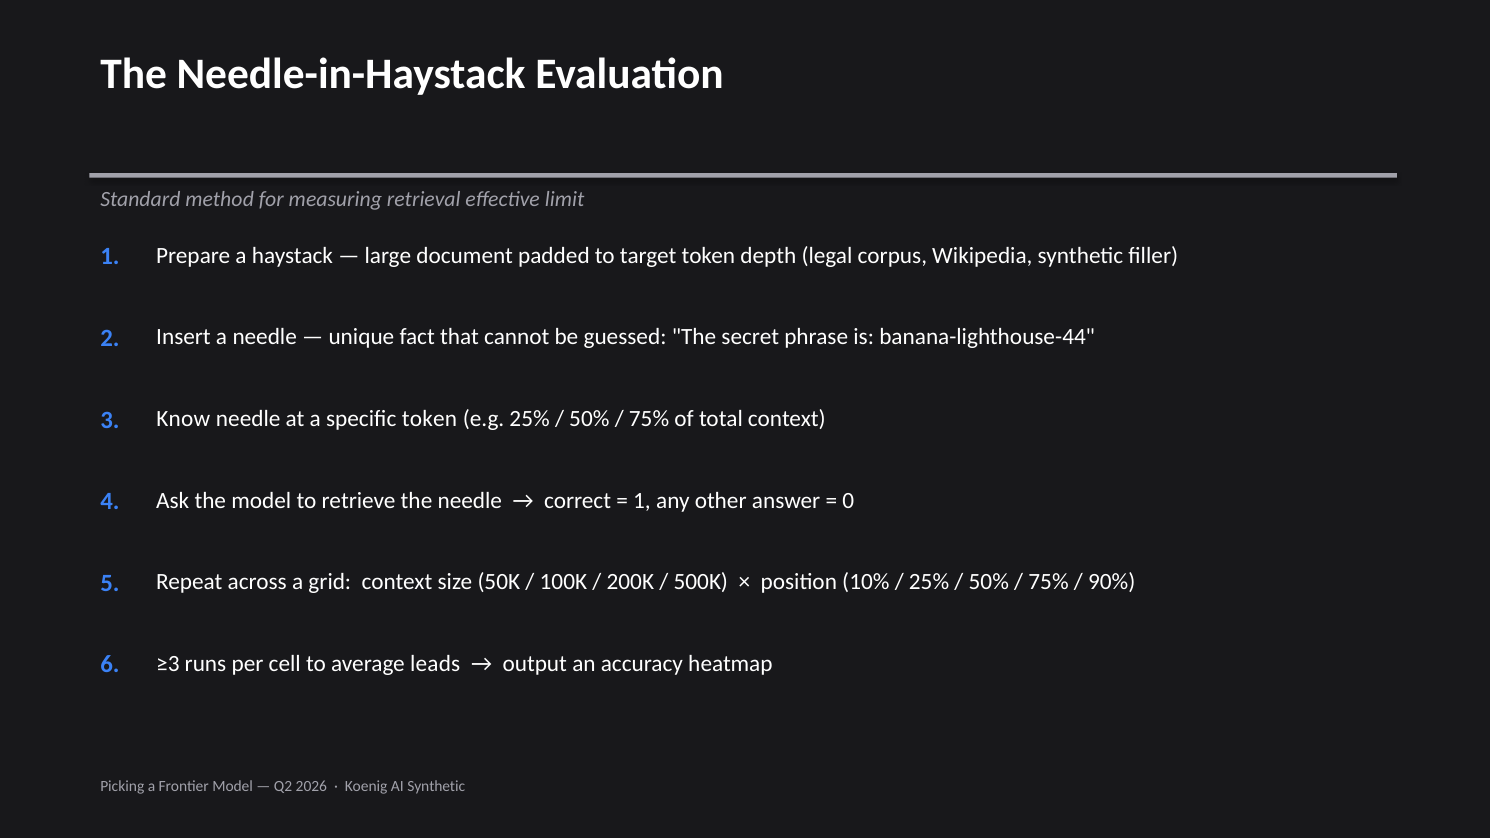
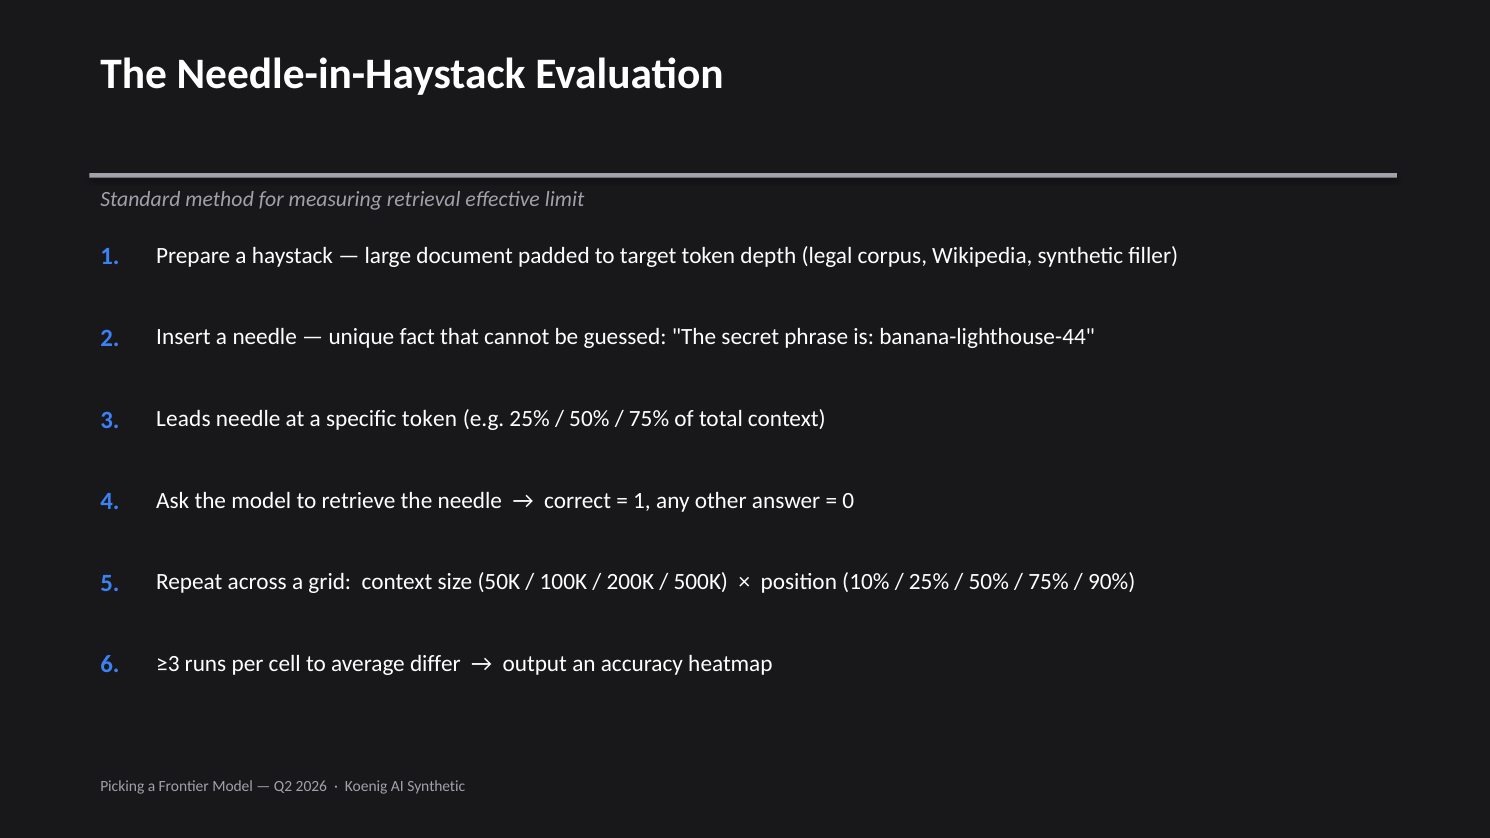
Know: Know -> Leads
leads: leads -> differ
